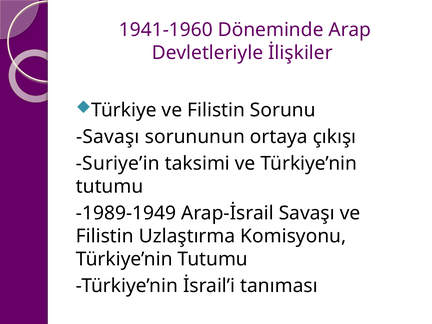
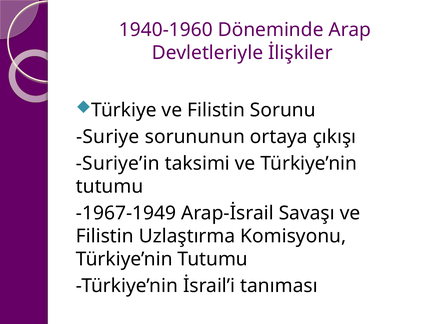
1941-1960: 1941-1960 -> 1940-1960
Savaşı at (108, 137): Savaşı -> Suriye
-1989-1949: -1989-1949 -> -1967-1949
